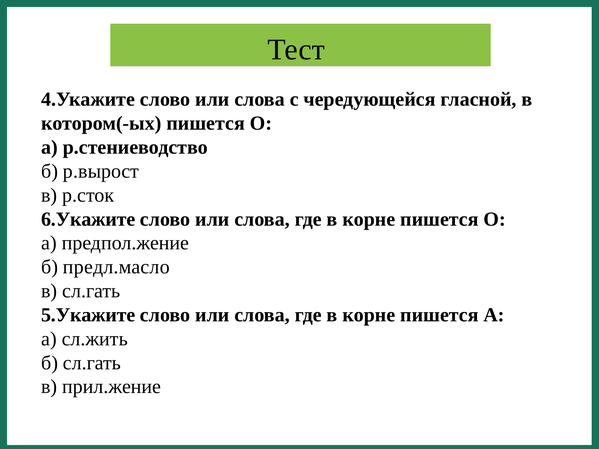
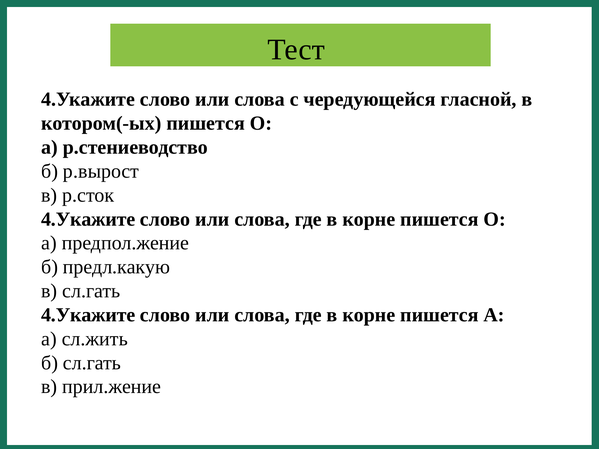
6.Укажите at (88, 219): 6.Укажите -> 4.Укажите
предл.масло: предл.масло -> предл.какую
5.Укажите at (88, 315): 5.Укажите -> 4.Укажите
